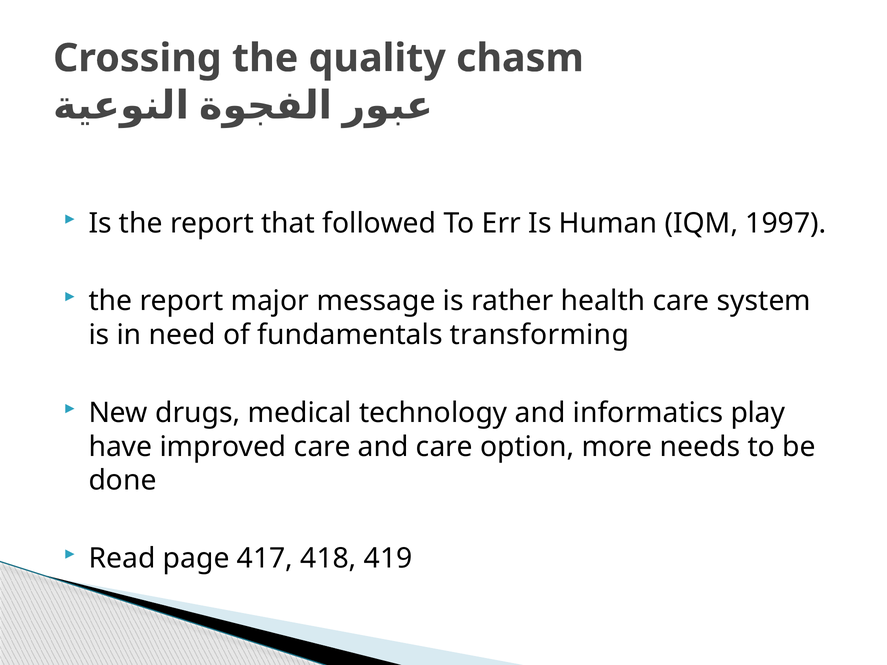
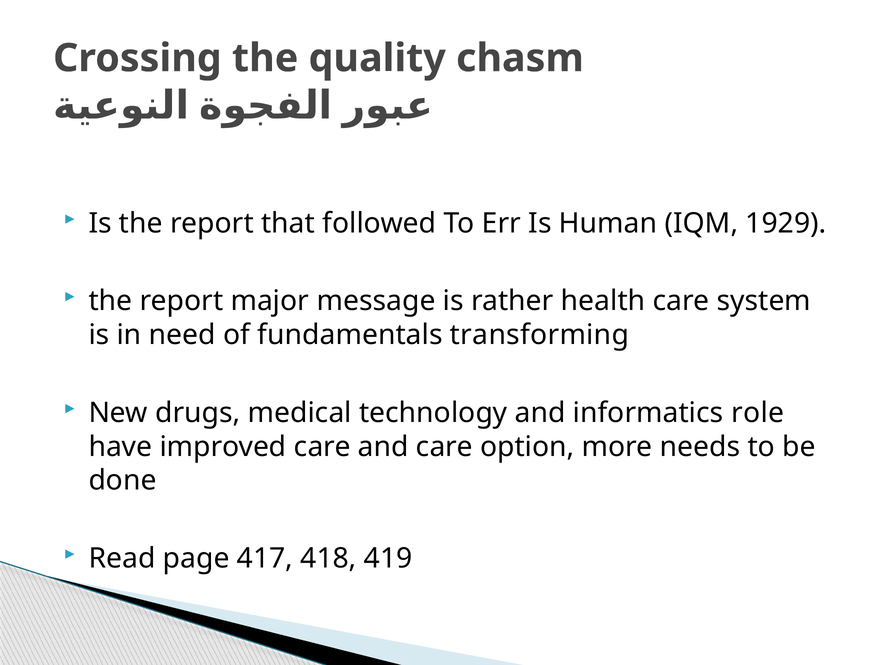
1997: 1997 -> 1929
play: play -> role
